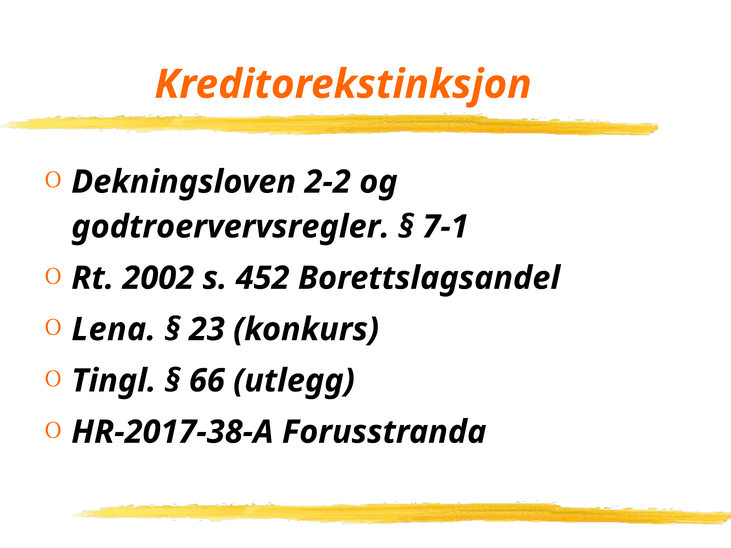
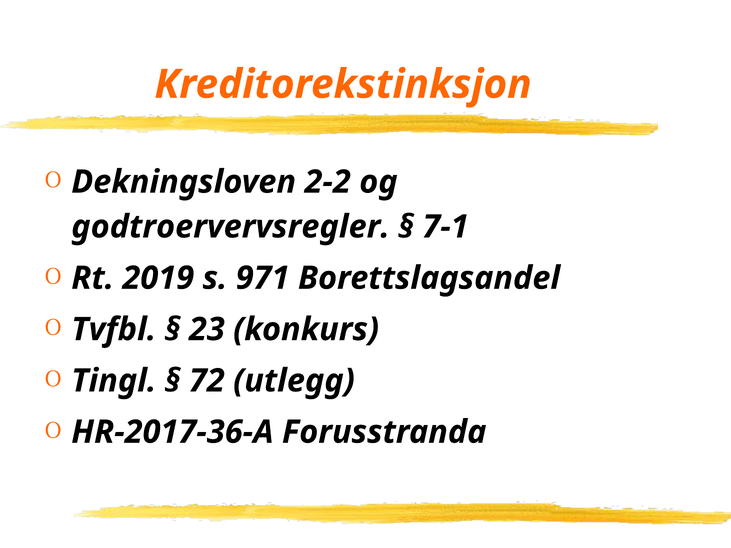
2002: 2002 -> 2019
452: 452 -> 971
Lena: Lena -> Tvfbl
66: 66 -> 72
HR-2017-38-A: HR-2017-38-A -> HR-2017-36-A
